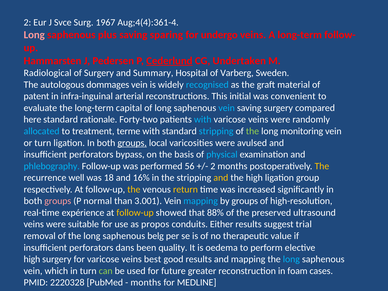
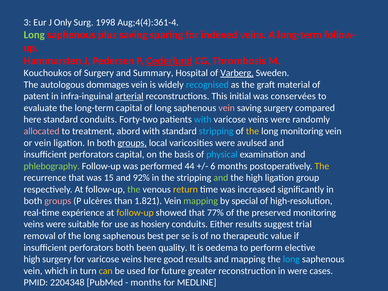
2 at (27, 23): 2 -> 3
Svce: Svce -> Only
1967: 1967 -> 1998
Long at (34, 35) colour: pink -> light green
undergo: undergo -> indexed
Undertaken: Undertaken -> Thrombosis
Radiological: Radiological -> Kouchoukos
Varberg underline: none -> present
arterial underline: none -> present
convenient: convenient -> conservées
vein at (227, 108) colour: light blue -> pink
standard rationale: rationale -> conduits
allocated colour: light blue -> pink
terme: terme -> abord
the at (252, 131) colour: light green -> yellow
or turn: turn -> vein
perforators bypass: bypass -> capital
phlebography colour: light blue -> light green
56: 56 -> 44
2 at (213, 166): 2 -> 6
recurrence well: well -> that
18: 18 -> 15
16%: 16% -> 92%
and at (221, 178) colour: yellow -> light green
the at (134, 189) colour: yellow -> light green
normal: normal -> ulcères
3.001: 3.001 -> 1.821
mapping at (201, 201) colour: light blue -> light green
by groups: groups -> special
88%: 88% -> 77%
preserved ultrasound: ultrasound -> monitoring
propos: propos -> hosiery
belg: belg -> best
perforators dans: dans -> both
veins best: best -> here
can colour: light green -> yellow
in foam: foam -> were
2220328: 2220328 -> 2204348
